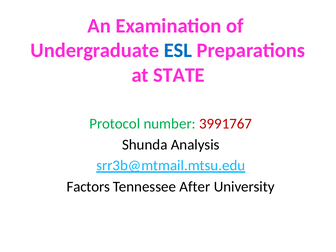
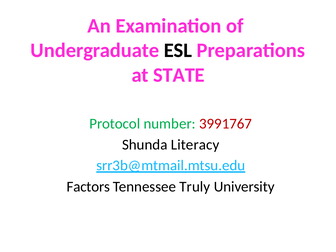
ESL colour: blue -> black
Analysis: Analysis -> Literacy
After: After -> Truly
